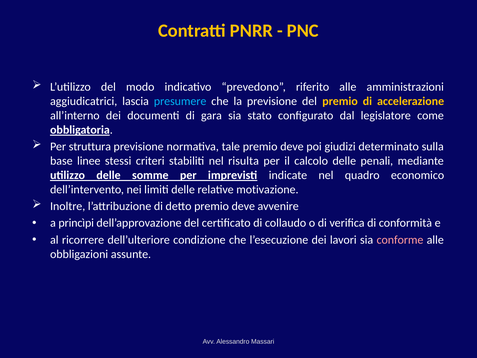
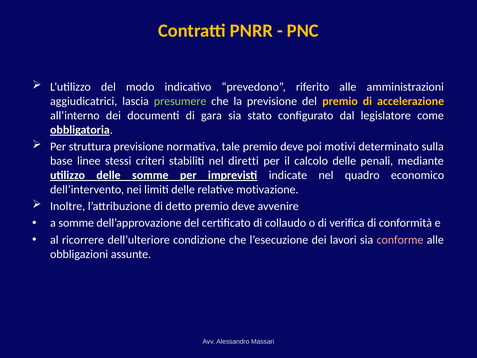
presumere colour: light blue -> light green
giudizi: giudizi -> motivi
risulta: risulta -> diretti
a princìpi: princìpi -> somme
